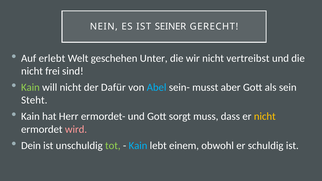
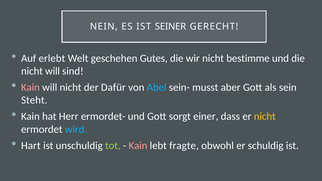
Unter: Unter -> Gutes
vertreibst: vertreibst -> bestimme
nicht frei: frei -> will
Kain at (30, 87) colour: light green -> pink
muss: muss -> einer
wird colour: pink -> light blue
Dein: Dein -> Hart
Kain at (138, 146) colour: light blue -> pink
einem: einem -> fragte
